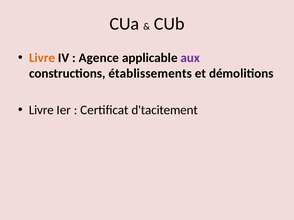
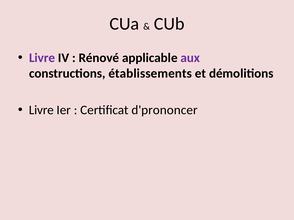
Livre at (42, 58) colour: orange -> purple
Agence: Agence -> Rénové
d'tacitement: d'tacitement -> d'prononcer
